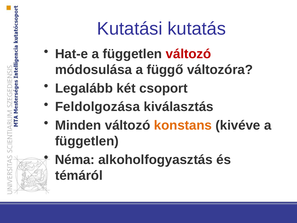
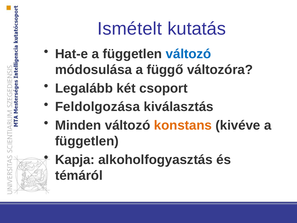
Kutatási: Kutatási -> Ismételt
változó at (188, 54) colour: red -> blue
Néma: Néma -> Kapja
